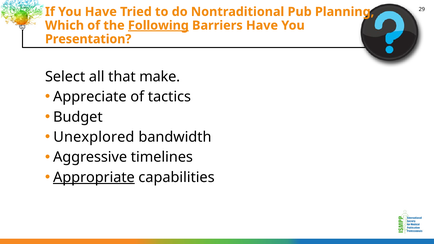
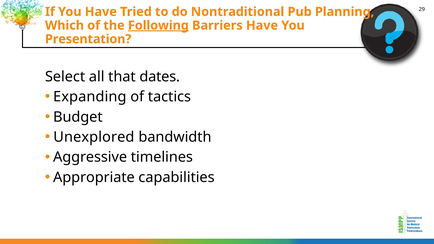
make: make -> dates
Appreciate: Appreciate -> Expanding
Appropriate underline: present -> none
